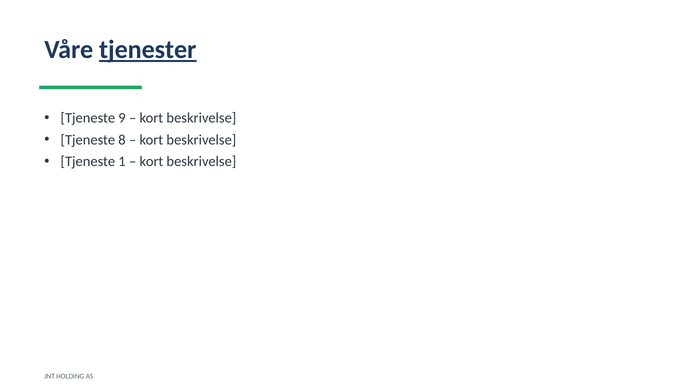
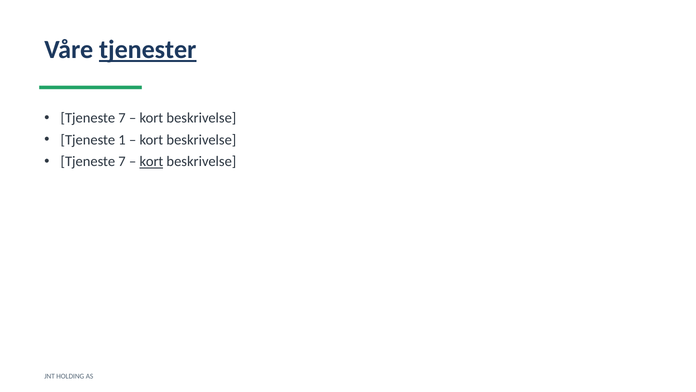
9 at (122, 118): 9 -> 7
8: 8 -> 1
1 at (122, 161): 1 -> 7
kort at (151, 161) underline: none -> present
